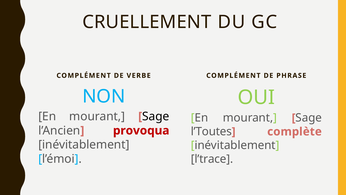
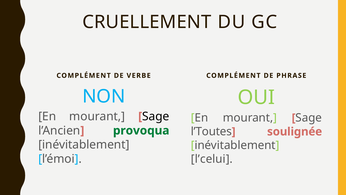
provoqua colour: red -> green
complète: complète -> soulignée
l’trace: l’trace -> l’celui
